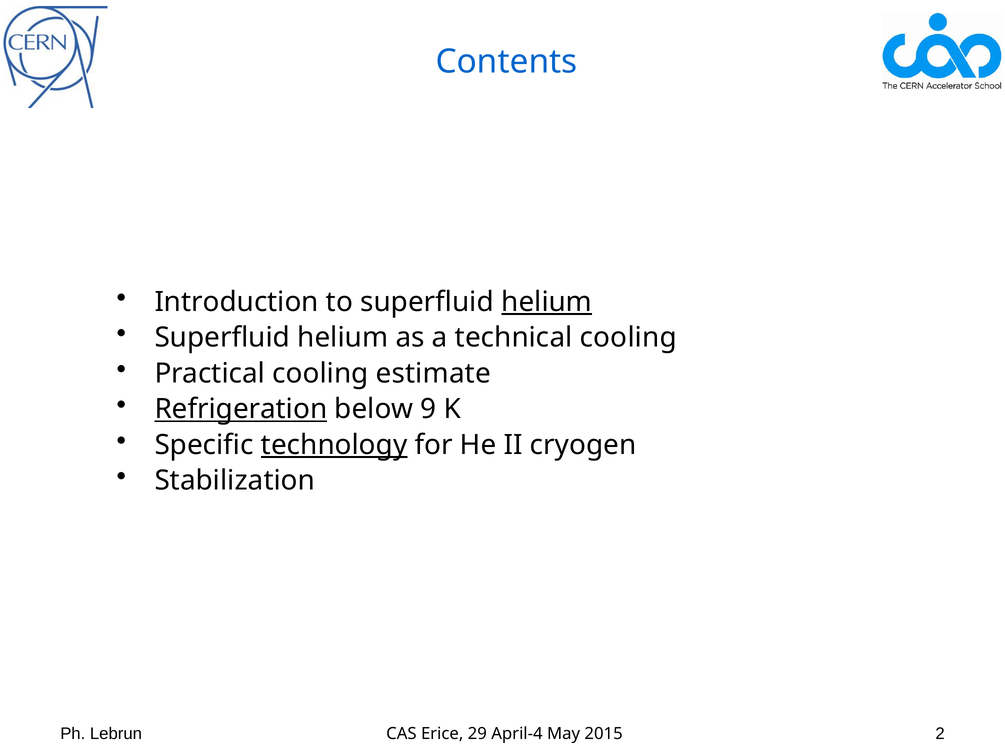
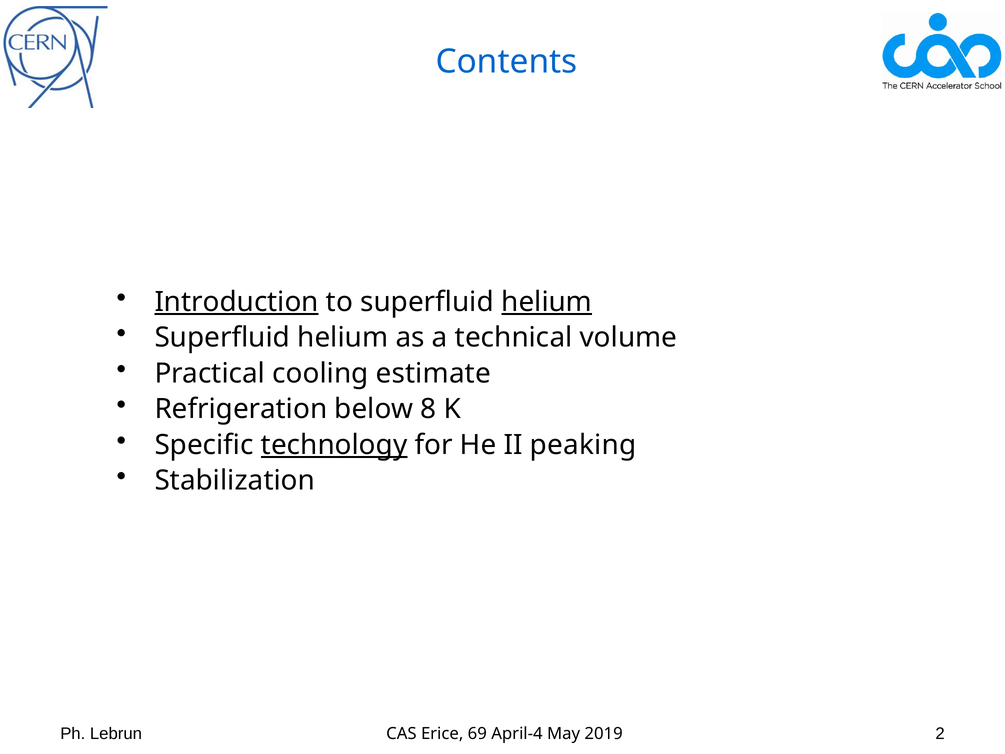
Introduction underline: none -> present
technical cooling: cooling -> volume
Refrigeration underline: present -> none
9: 9 -> 8
cryogen: cryogen -> peaking
29: 29 -> 69
2015: 2015 -> 2019
